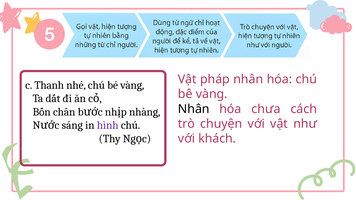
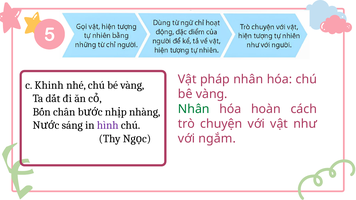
Thanh: Thanh -> Khinh
Nhân at (194, 109) colour: black -> green
chưa: chưa -> hoàn
khách: khách -> ngắm
